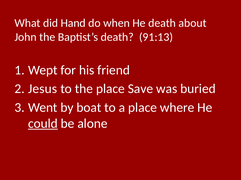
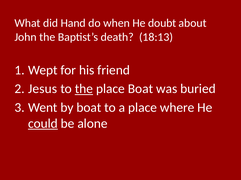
He death: death -> doubt
91:13: 91:13 -> 18:13
the at (84, 89) underline: none -> present
place Save: Save -> Boat
